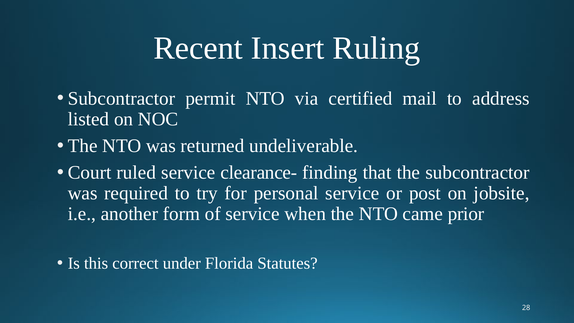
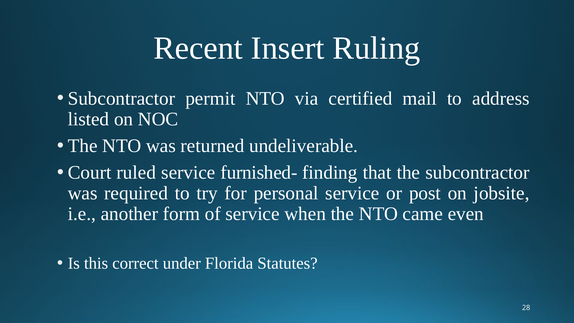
clearance-: clearance- -> furnished-
prior: prior -> even
